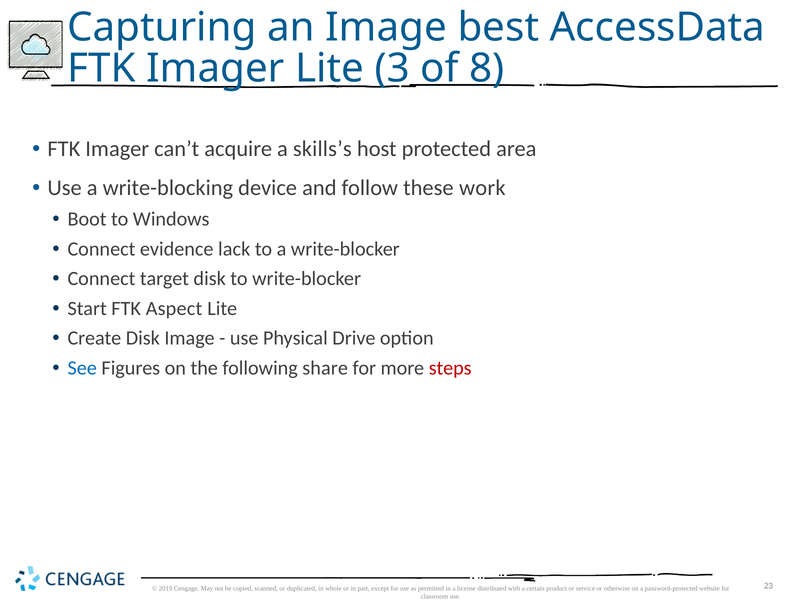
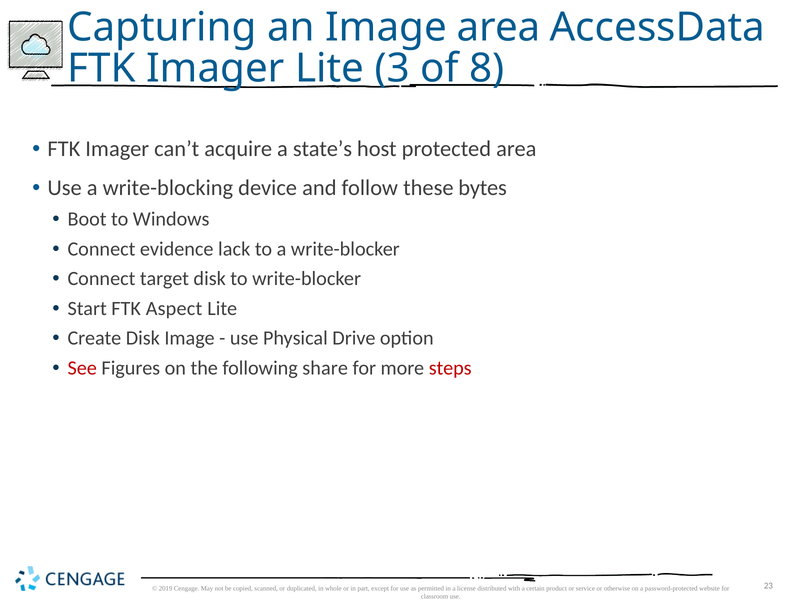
Image best: best -> area
skills’s: skills’s -> state’s
work: work -> bytes
See colour: blue -> red
